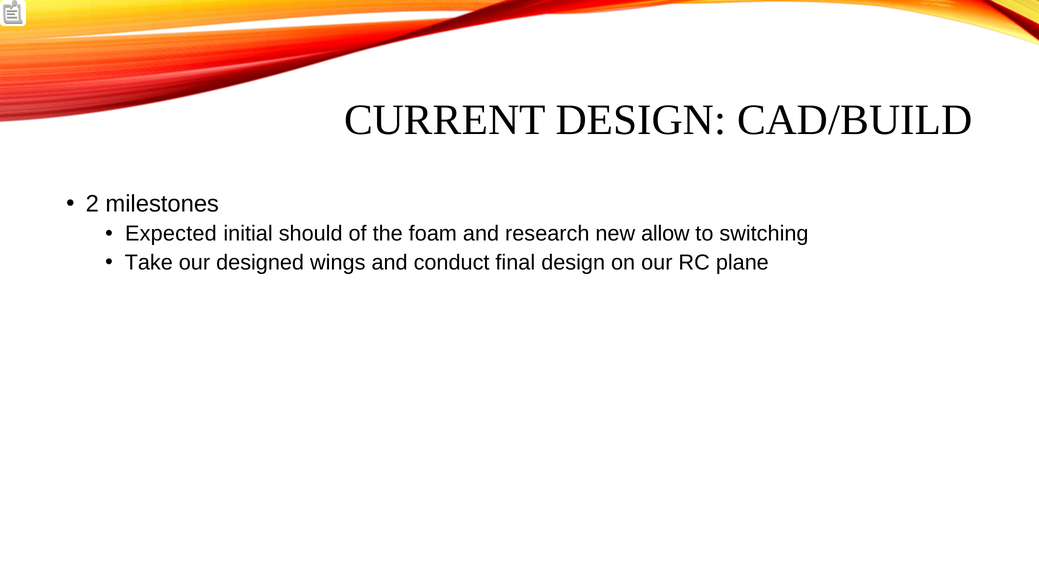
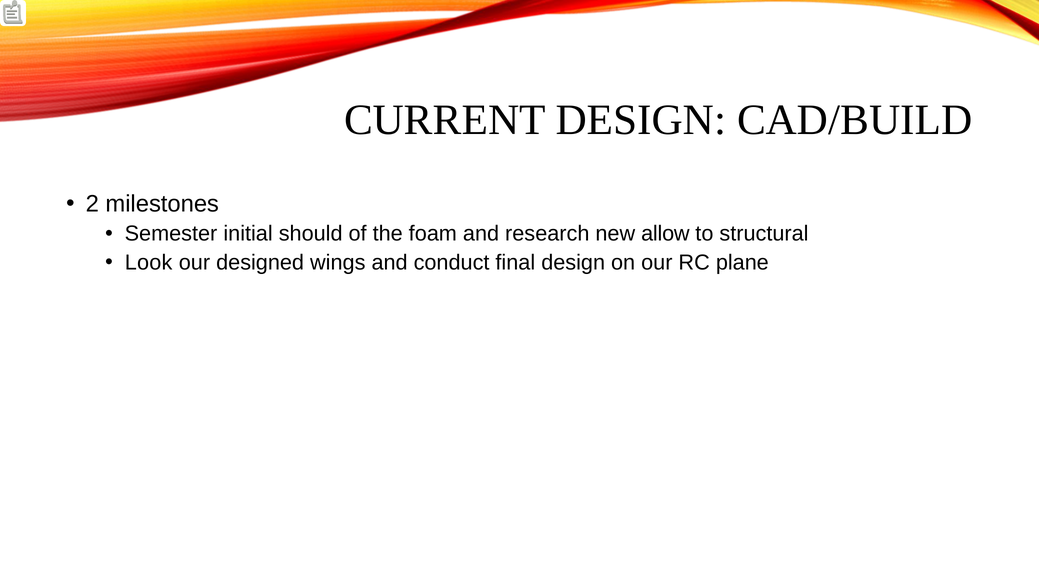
Expected: Expected -> Semester
switching: switching -> structural
Take: Take -> Look
